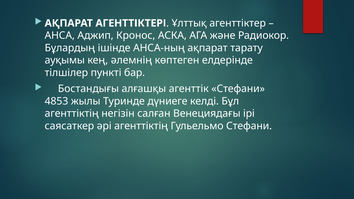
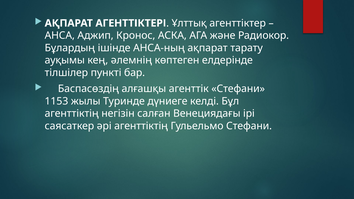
Бостандығы: Бостандығы -> Баспасөздің
4853: 4853 -> 1153
